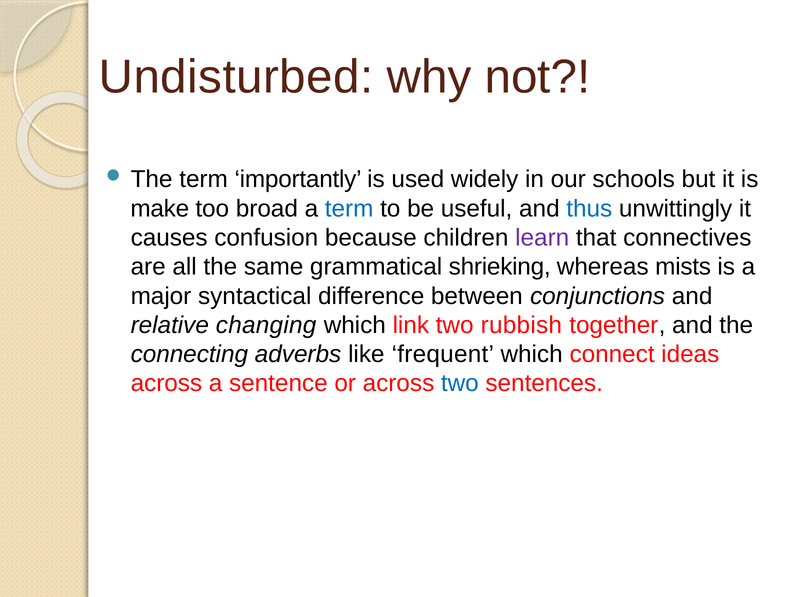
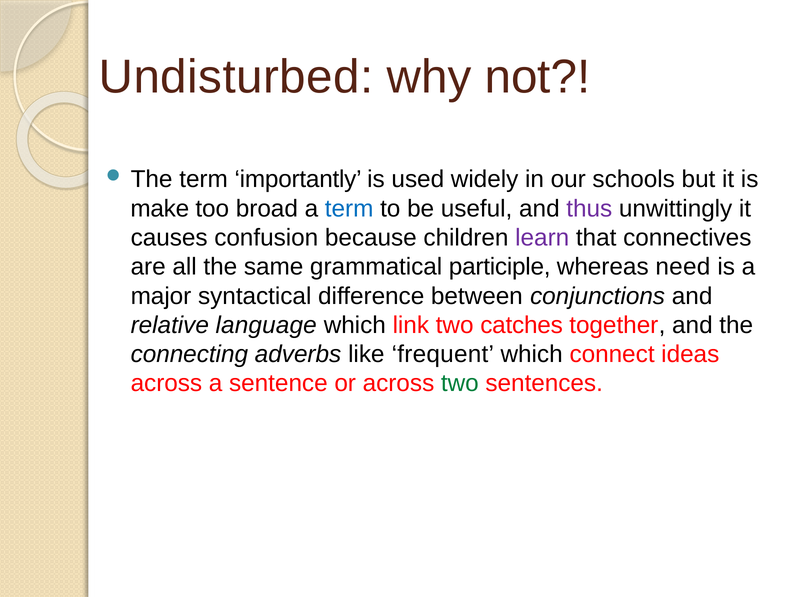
thus colour: blue -> purple
shrieking: shrieking -> participle
mists: mists -> need
changing: changing -> language
rubbish: rubbish -> catches
two at (460, 384) colour: blue -> green
